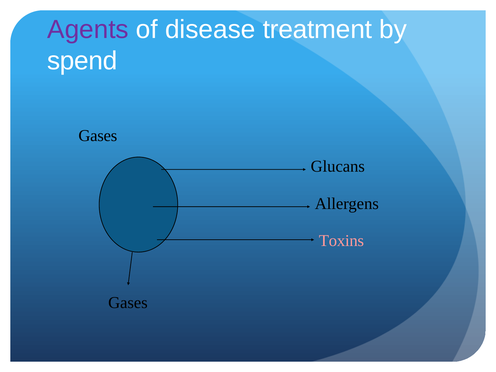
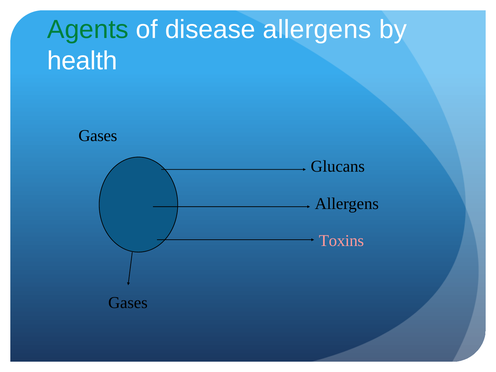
Agents colour: purple -> green
disease treatment: treatment -> allergens
spend: spend -> health
